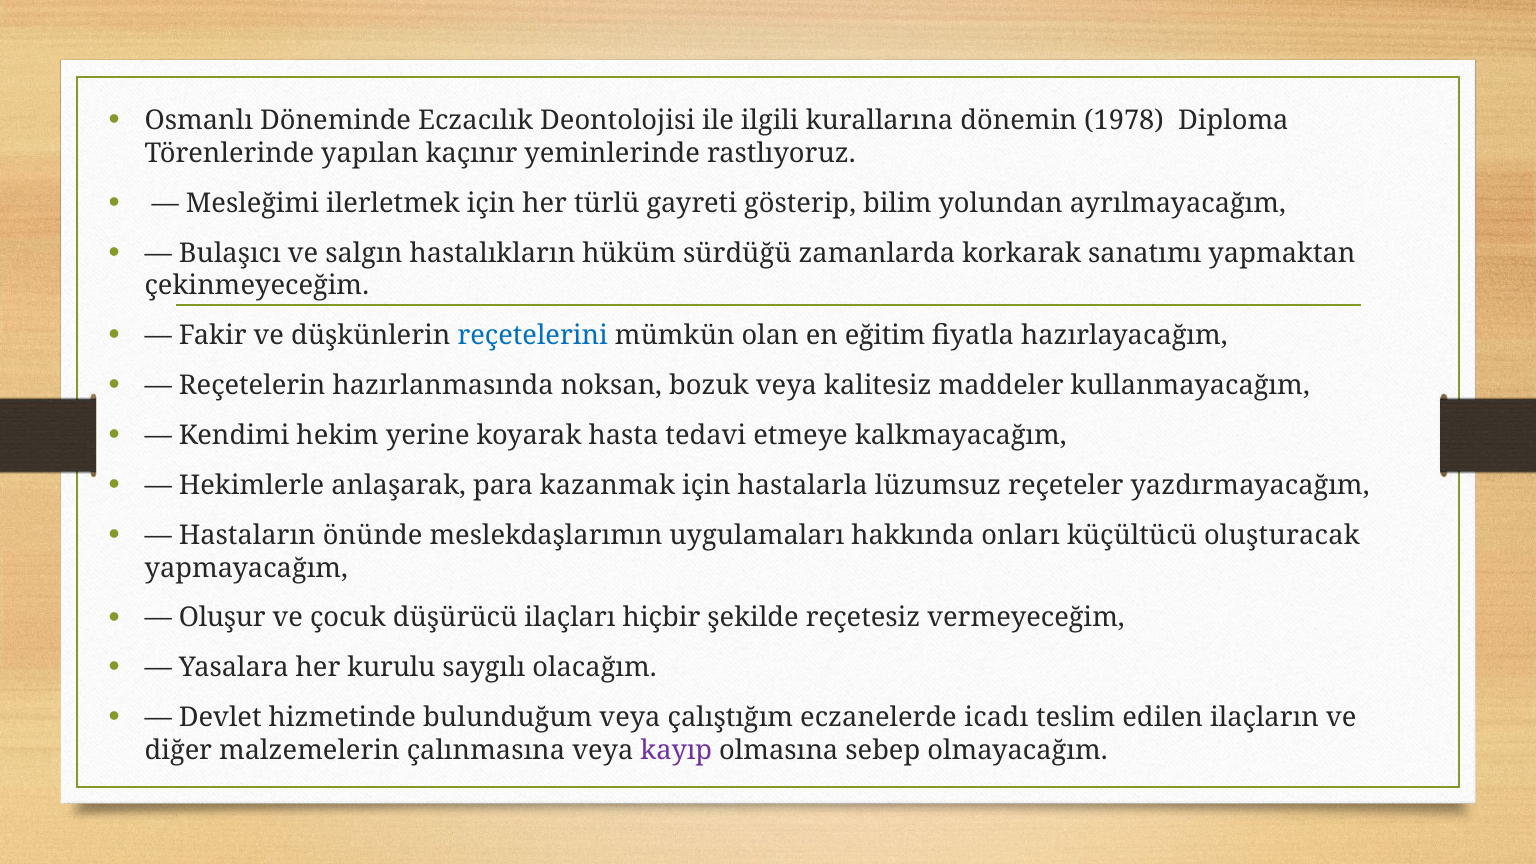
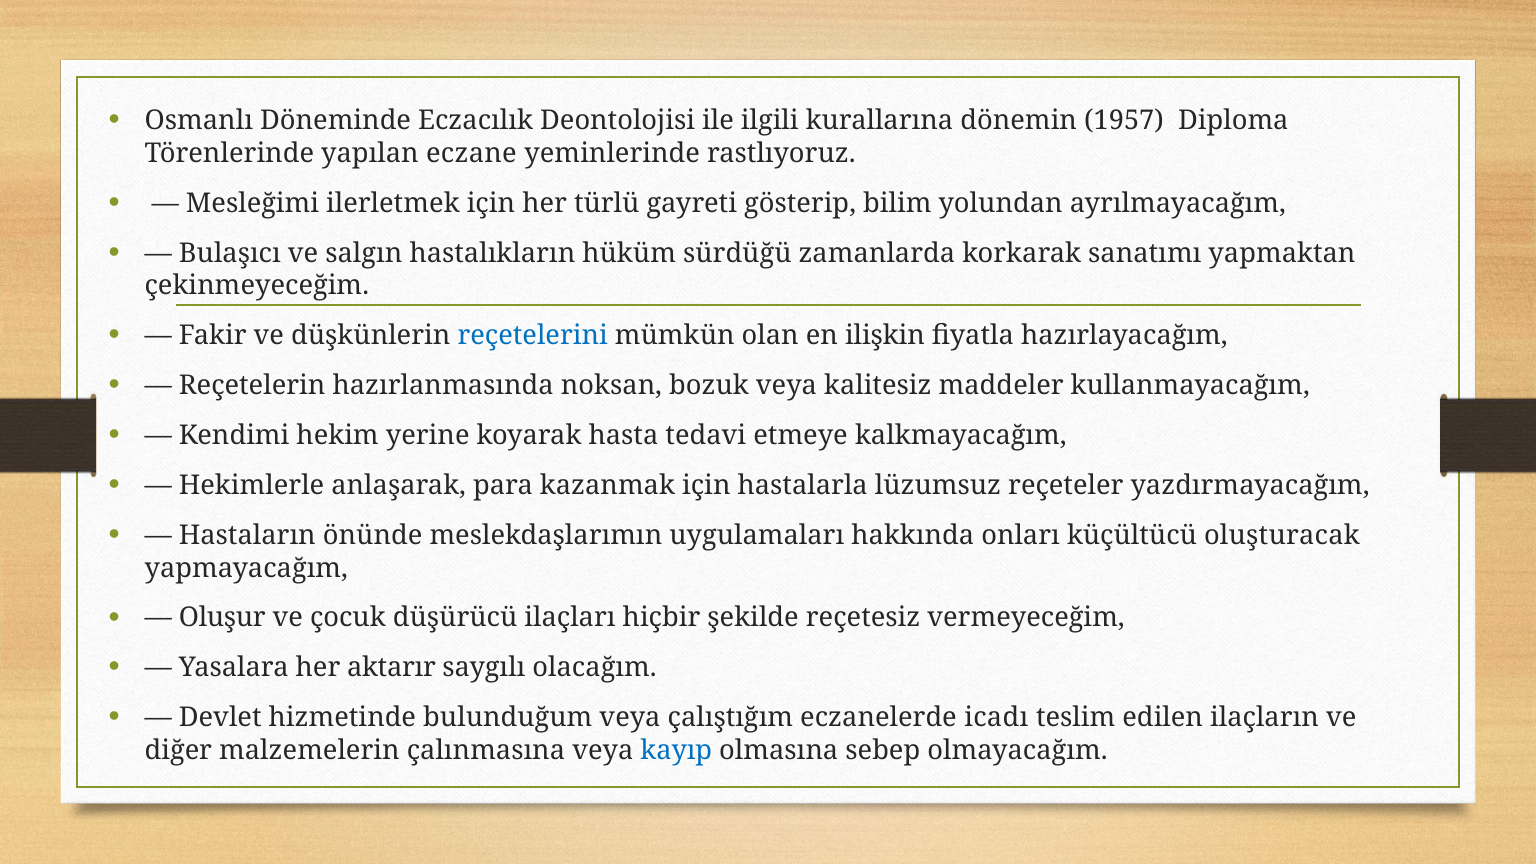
1978: 1978 -> 1957
kaçınır: kaçınır -> eczane
eğitim: eğitim -> ilişkin
kurulu: kurulu -> aktarır
kayıp colour: purple -> blue
